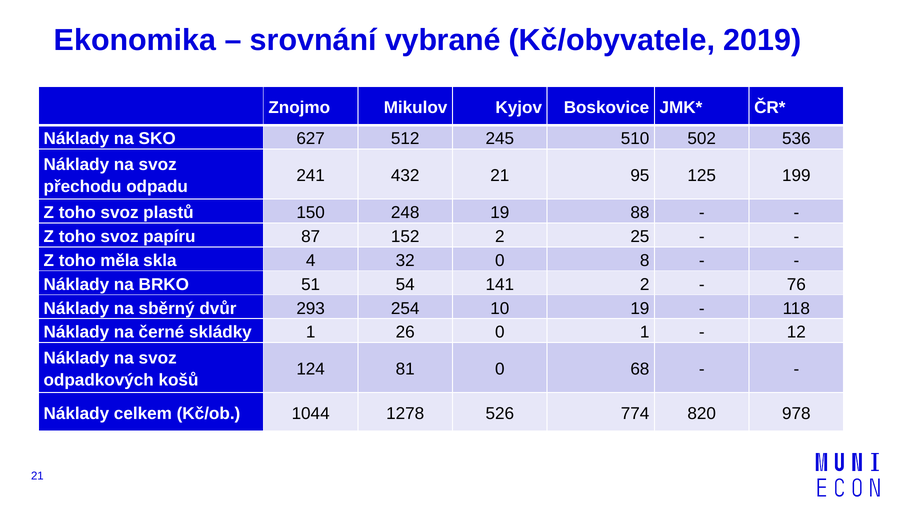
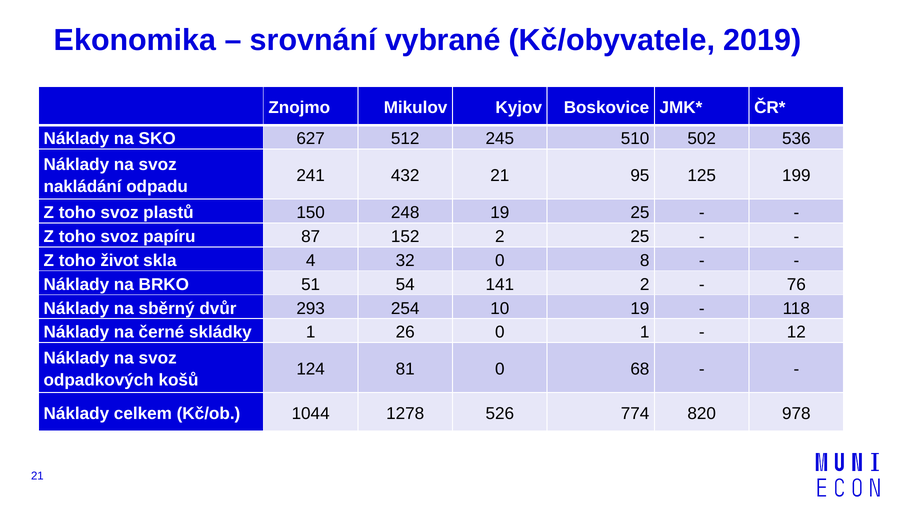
přechodu: přechodu -> nakládání
19 88: 88 -> 25
měla: měla -> život
